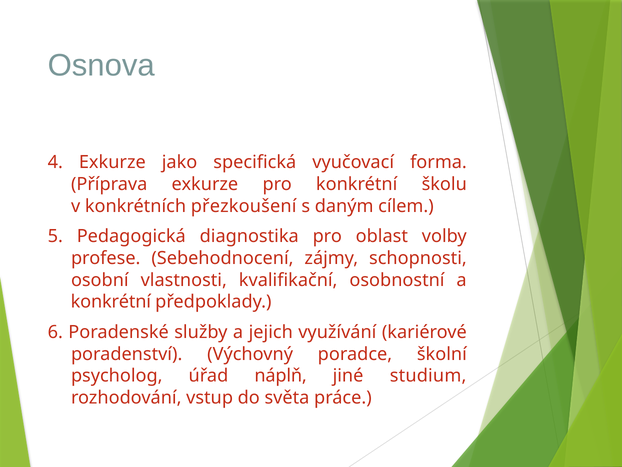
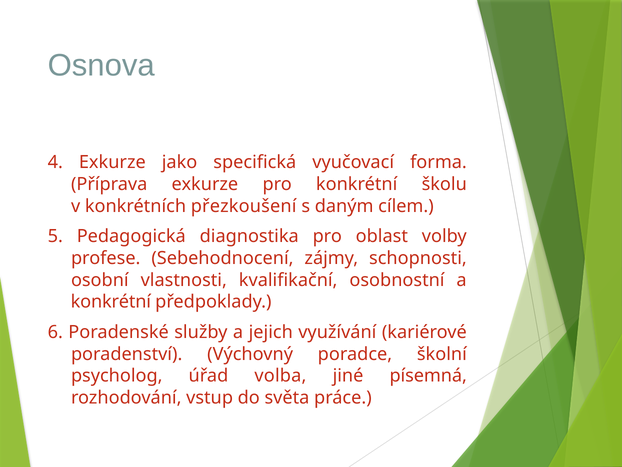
náplň: náplň -> volba
studium: studium -> písemná
